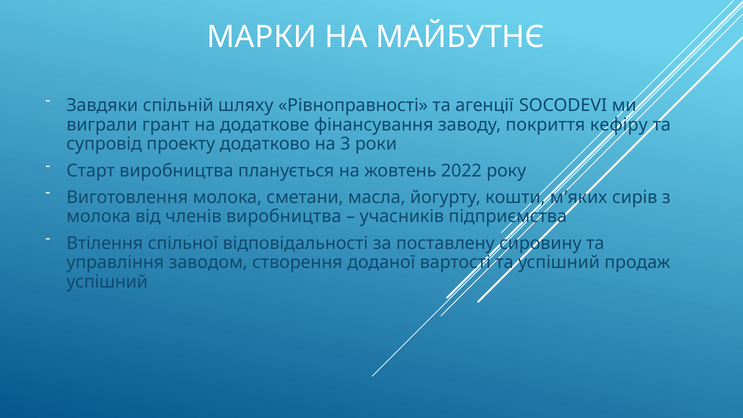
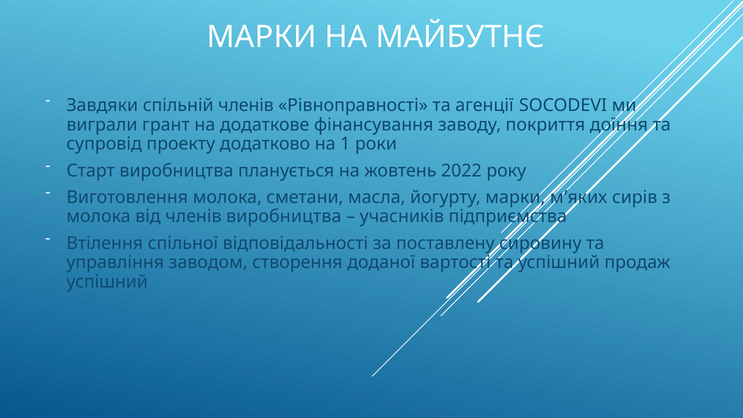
спільній шляху: шляху -> членів
кефіру: кефіру -> доїння
3: 3 -> 1
йогурту кошти: кошти -> марки
